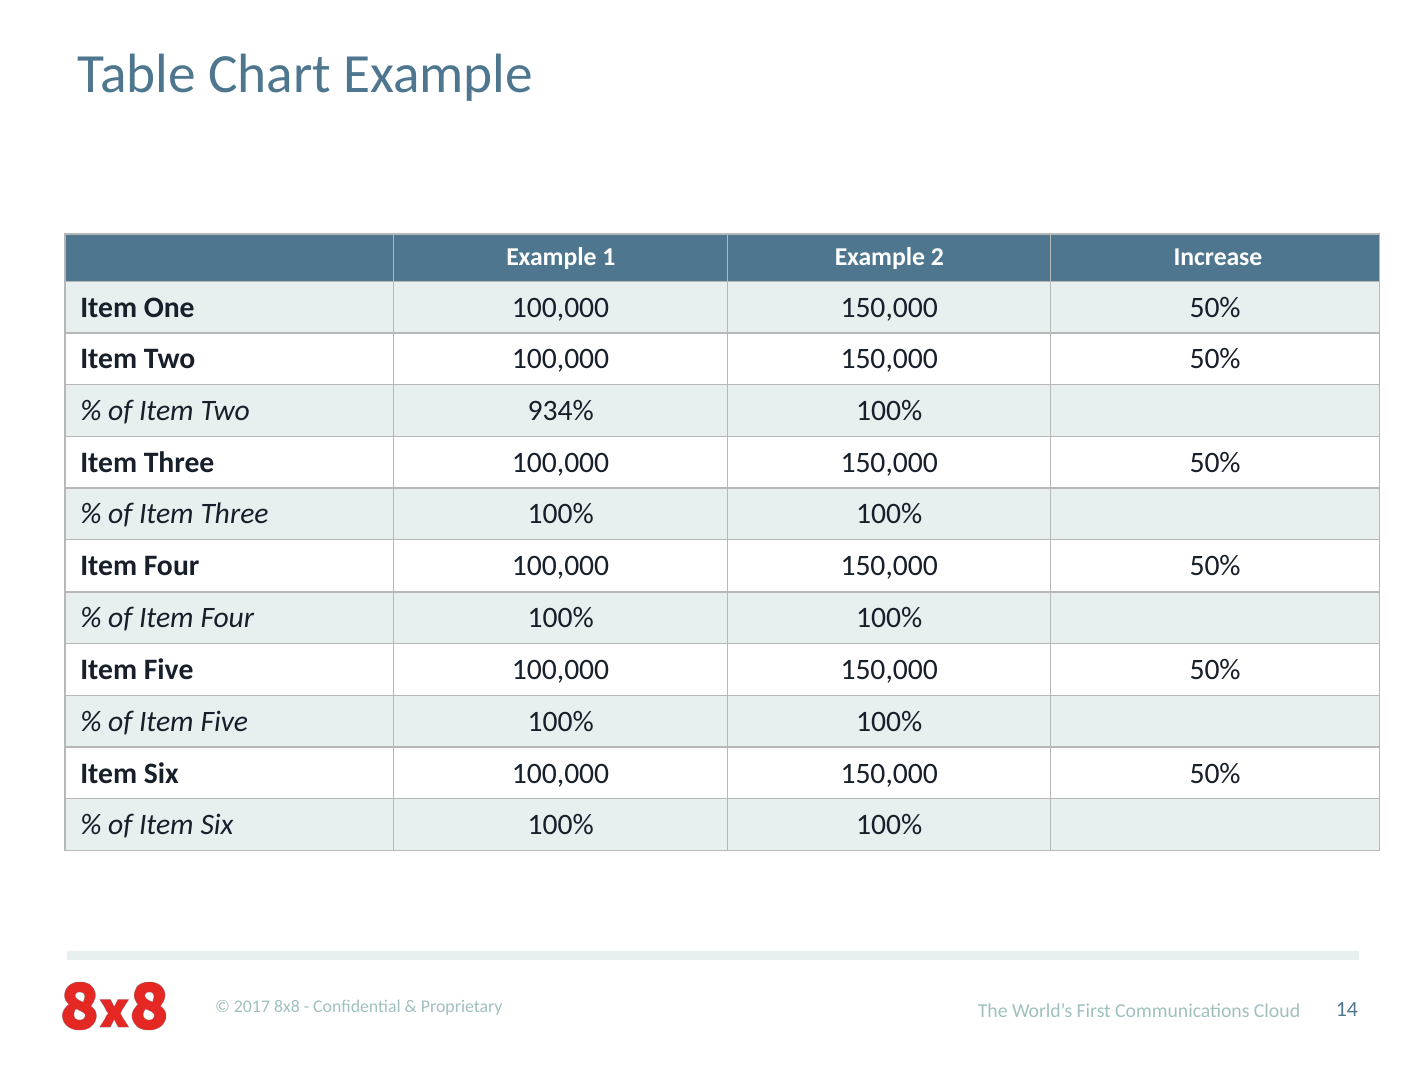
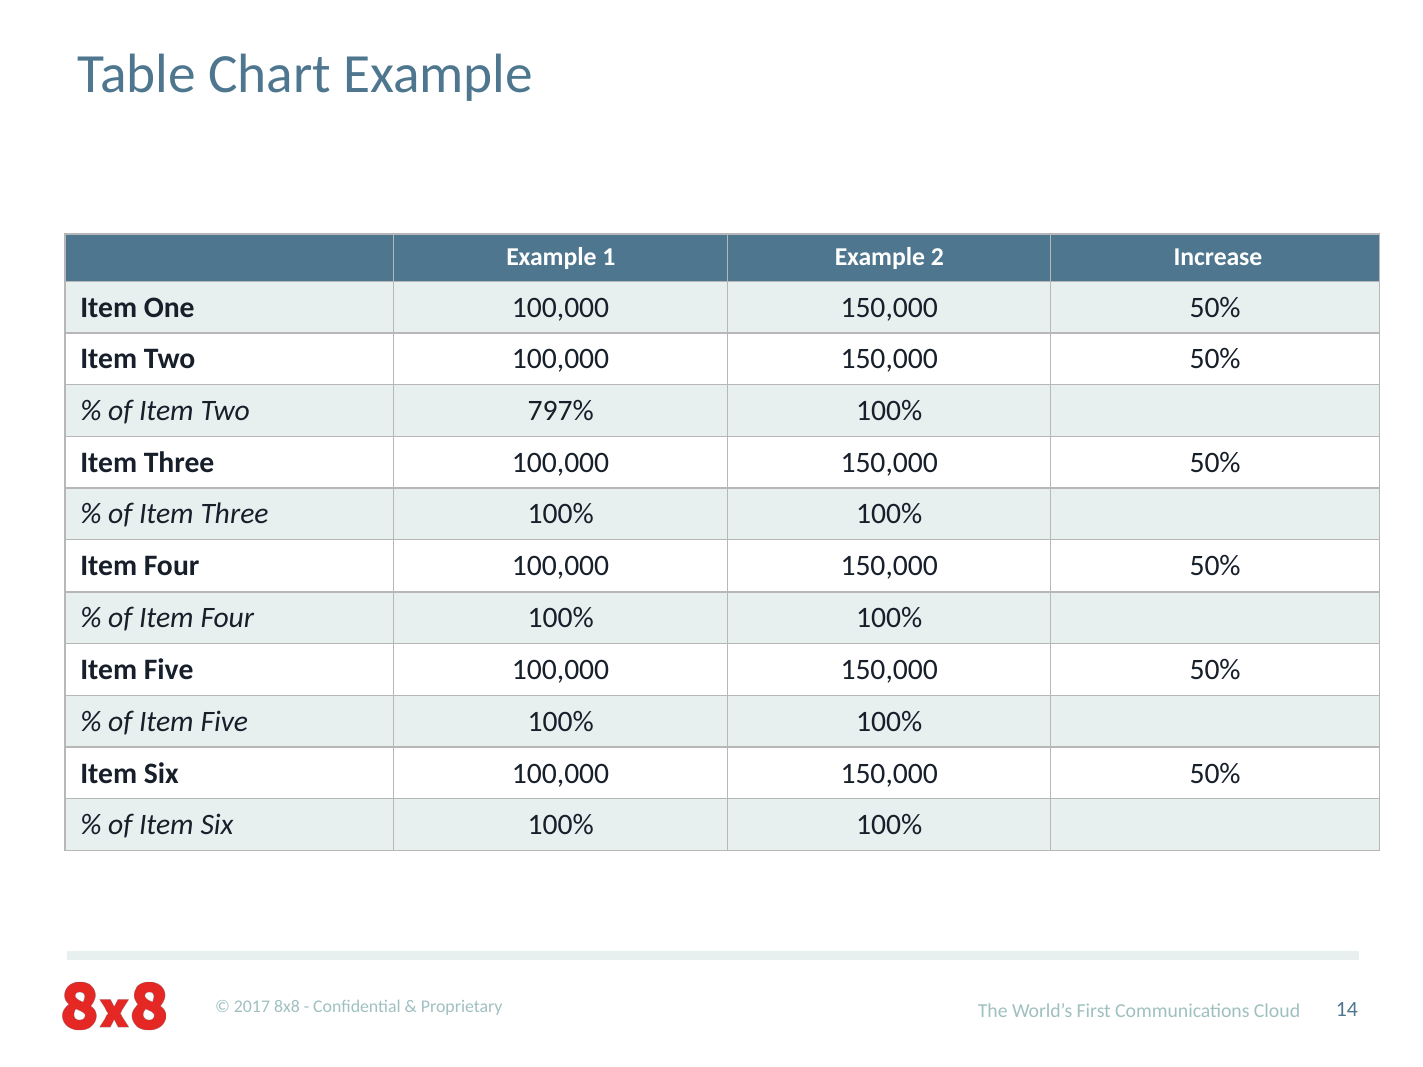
934%: 934% -> 797%
